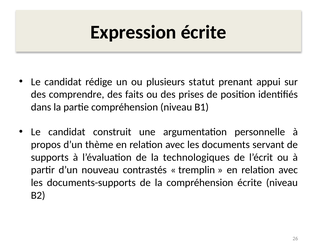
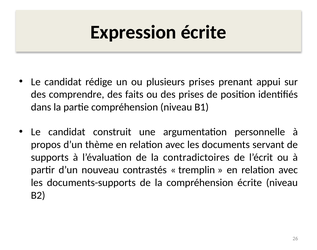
plusieurs statut: statut -> prises
technologiques: technologiques -> contradictoires
